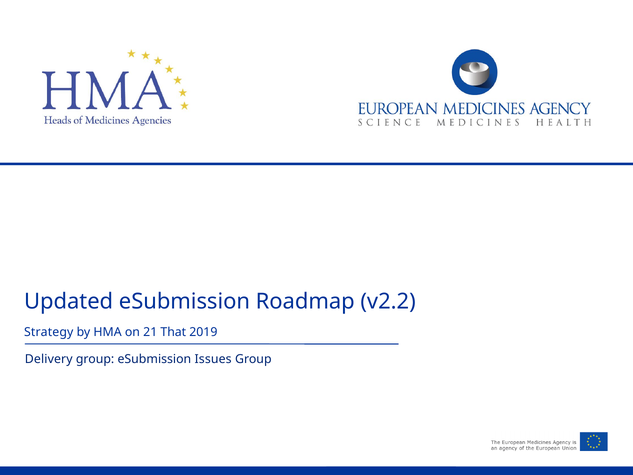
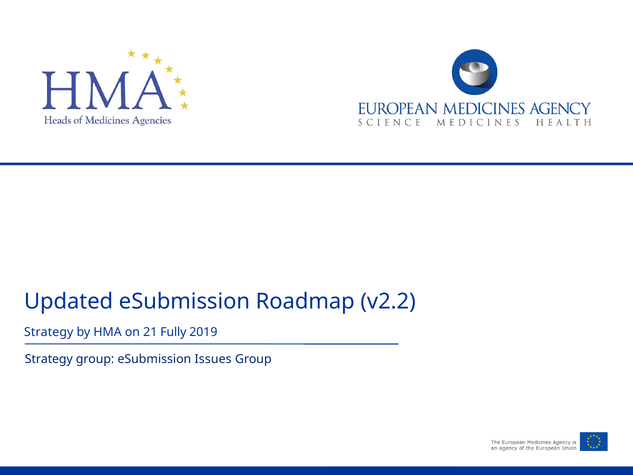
That: That -> Fully
Delivery at (49, 359): Delivery -> Strategy
